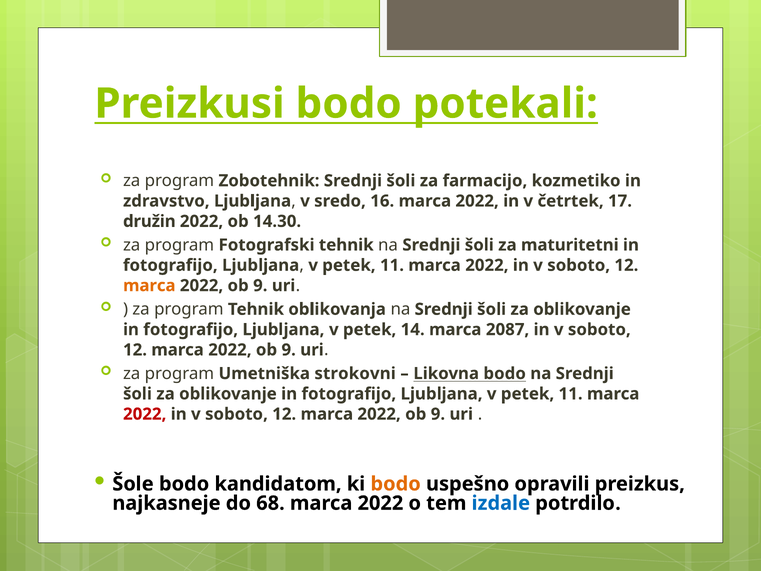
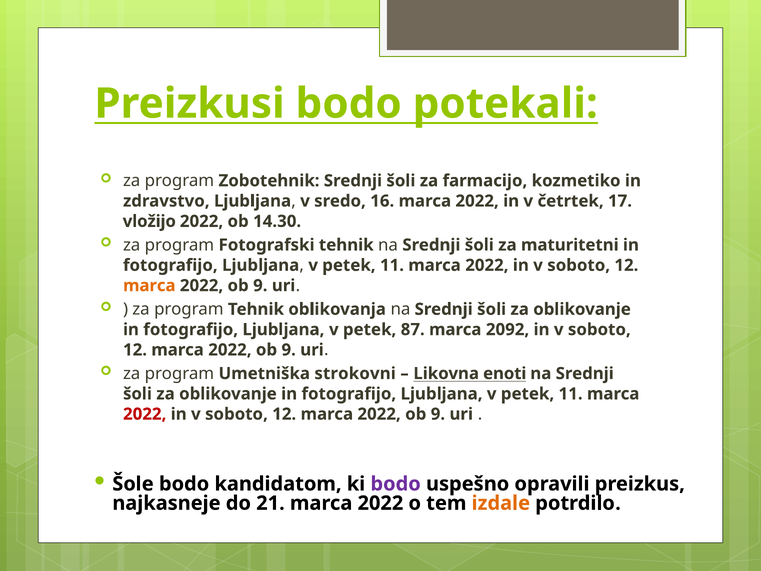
družin: družin -> vložijo
14: 14 -> 87
2087: 2087 -> 2092
Likovna bodo: bodo -> enoti
bodo at (396, 484) colour: orange -> purple
68: 68 -> 21
izdale colour: blue -> orange
